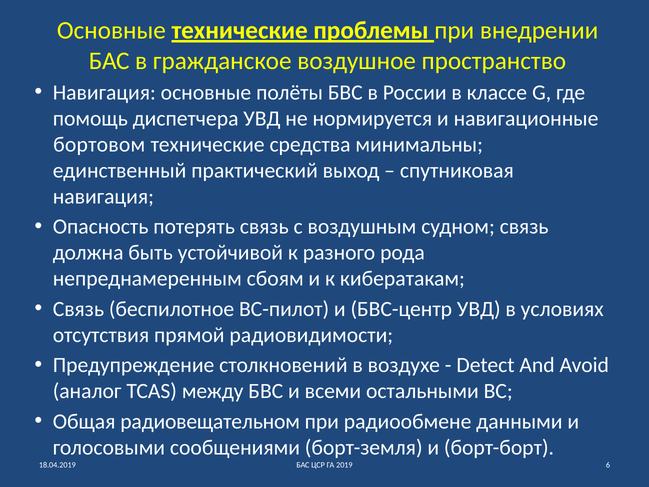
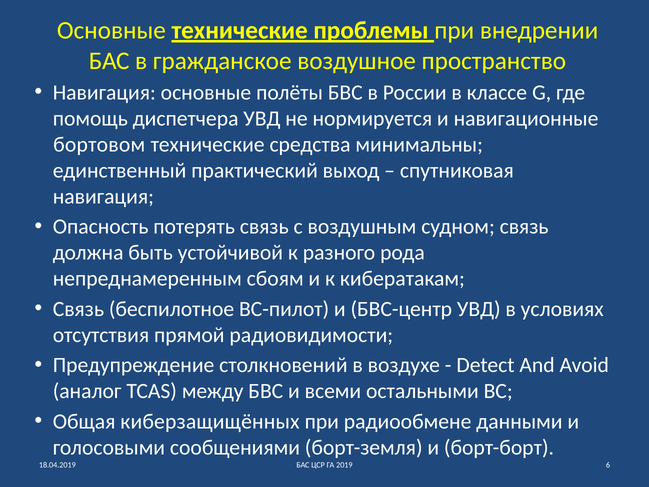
радиовещательном: радиовещательном -> киберзащищённых
